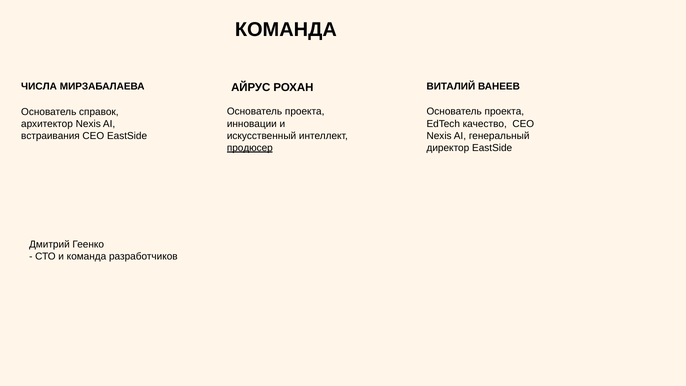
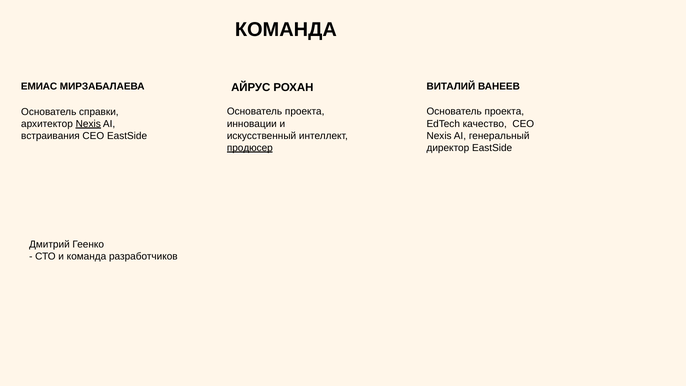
ЧИСЛА: ЧИСЛА -> ЕМИАС
справок: справок -> справки
Nexis at (88, 124) underline: none -> present
